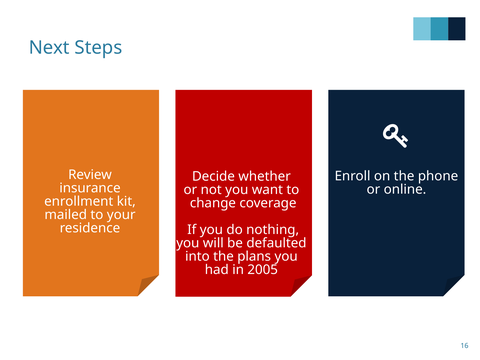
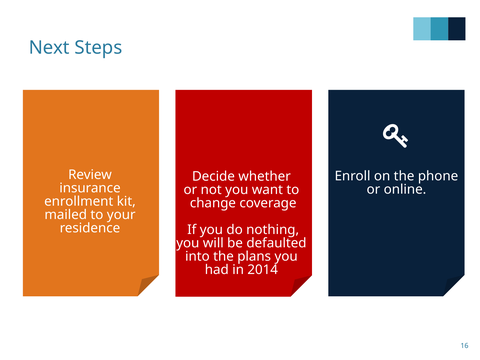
2005: 2005 -> 2014
